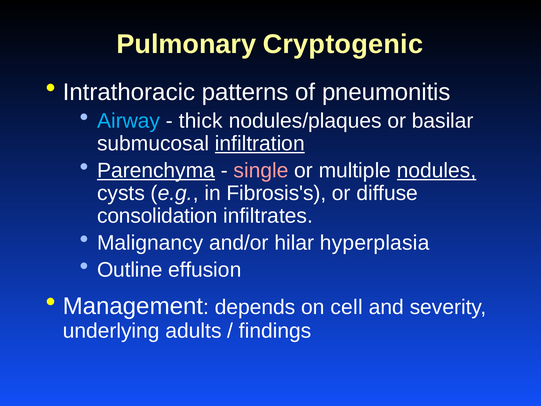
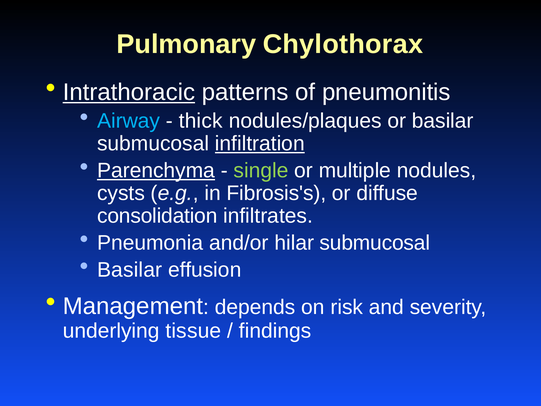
Cryptogenic: Cryptogenic -> Chylothorax
Intrathoracic underline: none -> present
single colour: pink -> light green
nodules underline: present -> none
Malignancy: Malignancy -> Pneumonia
hilar hyperplasia: hyperplasia -> submucosal
Outline at (130, 270): Outline -> Basilar
cell: cell -> risk
adults: adults -> tissue
